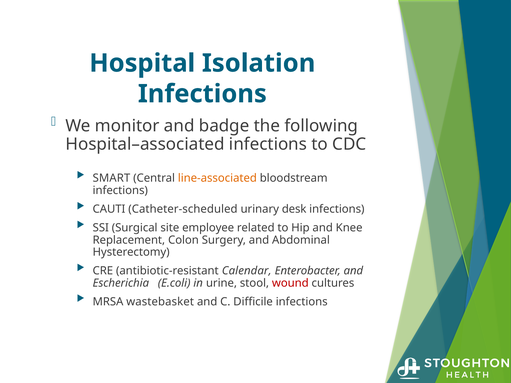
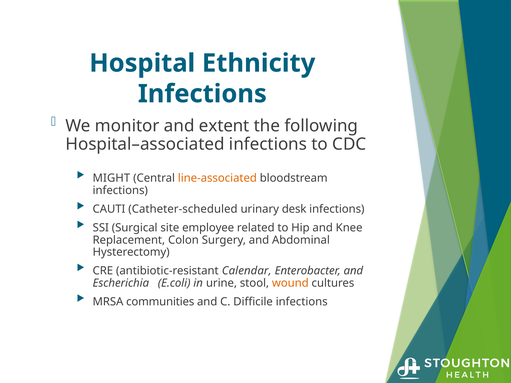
Isolation: Isolation -> Ethnicity
badge: badge -> extent
SMART: SMART -> MIGHT
wound colour: red -> orange
wastebasket: wastebasket -> communities
